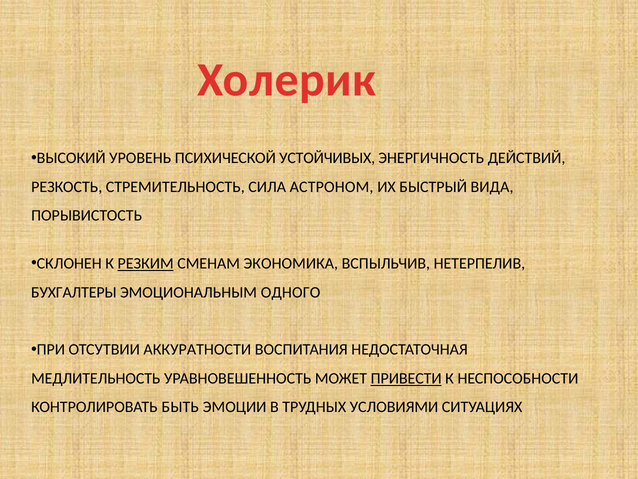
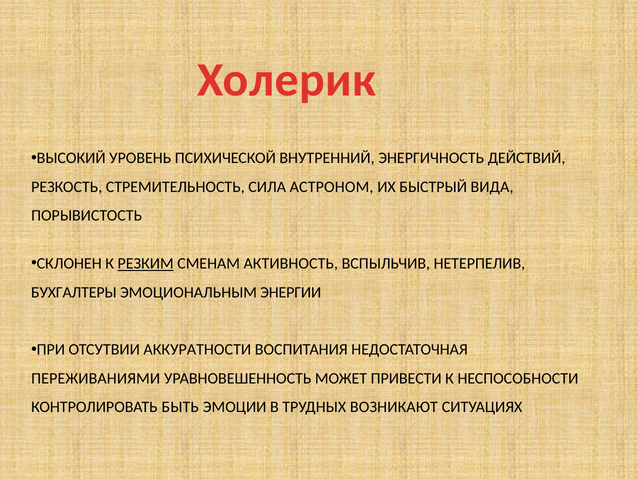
УСТОЙЧИВЫХ: УСТОЙЧИВЫХ -> ВНУТРЕННИЙ
ЭКОНОМИКА: ЭКОНОМИКА -> АКТИВНОСТЬ
ОДНОГО: ОДНОГО -> ЭНЕРГИИ
МЕДЛИТЕЛЬНОСТЬ: МЕДЛИТЕЛЬНОСТЬ -> ПЕРЕЖИВАНИЯМИ
ПРИВЕСТИ underline: present -> none
УСЛОВИЯМИ: УСЛОВИЯМИ -> ВОЗНИКАЮТ
